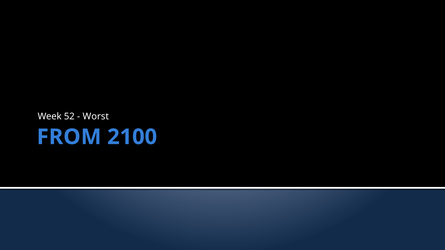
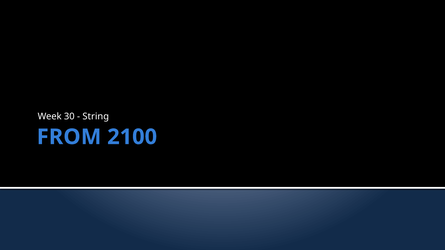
52: 52 -> 30
Worst: Worst -> String
